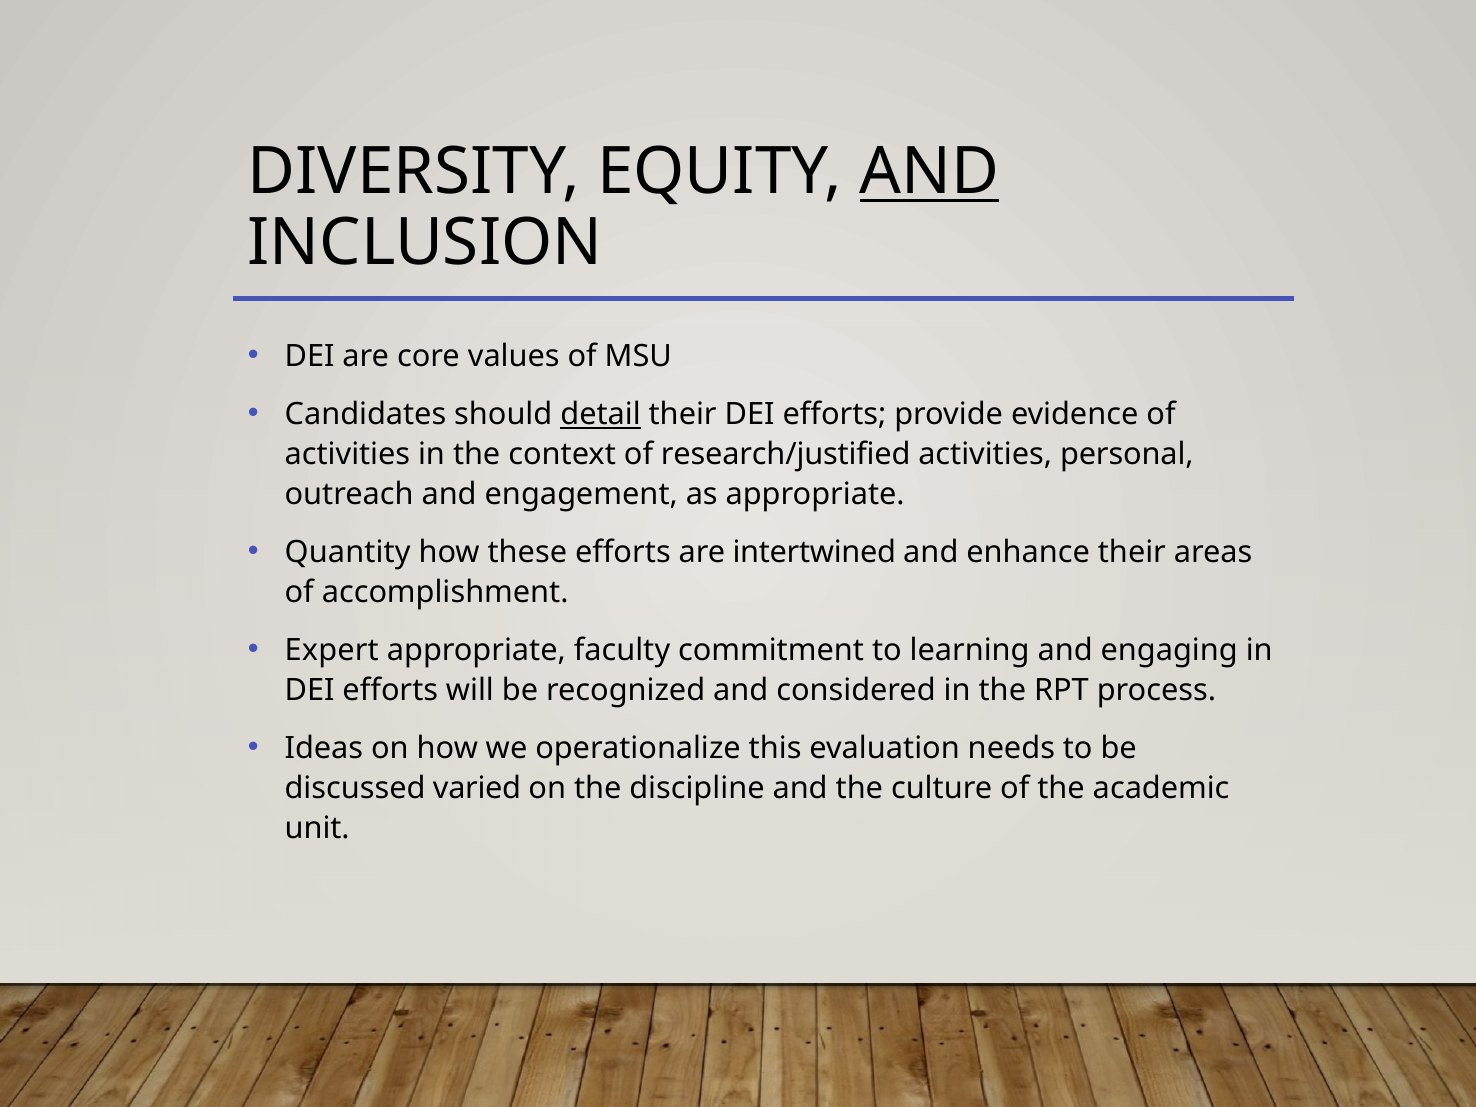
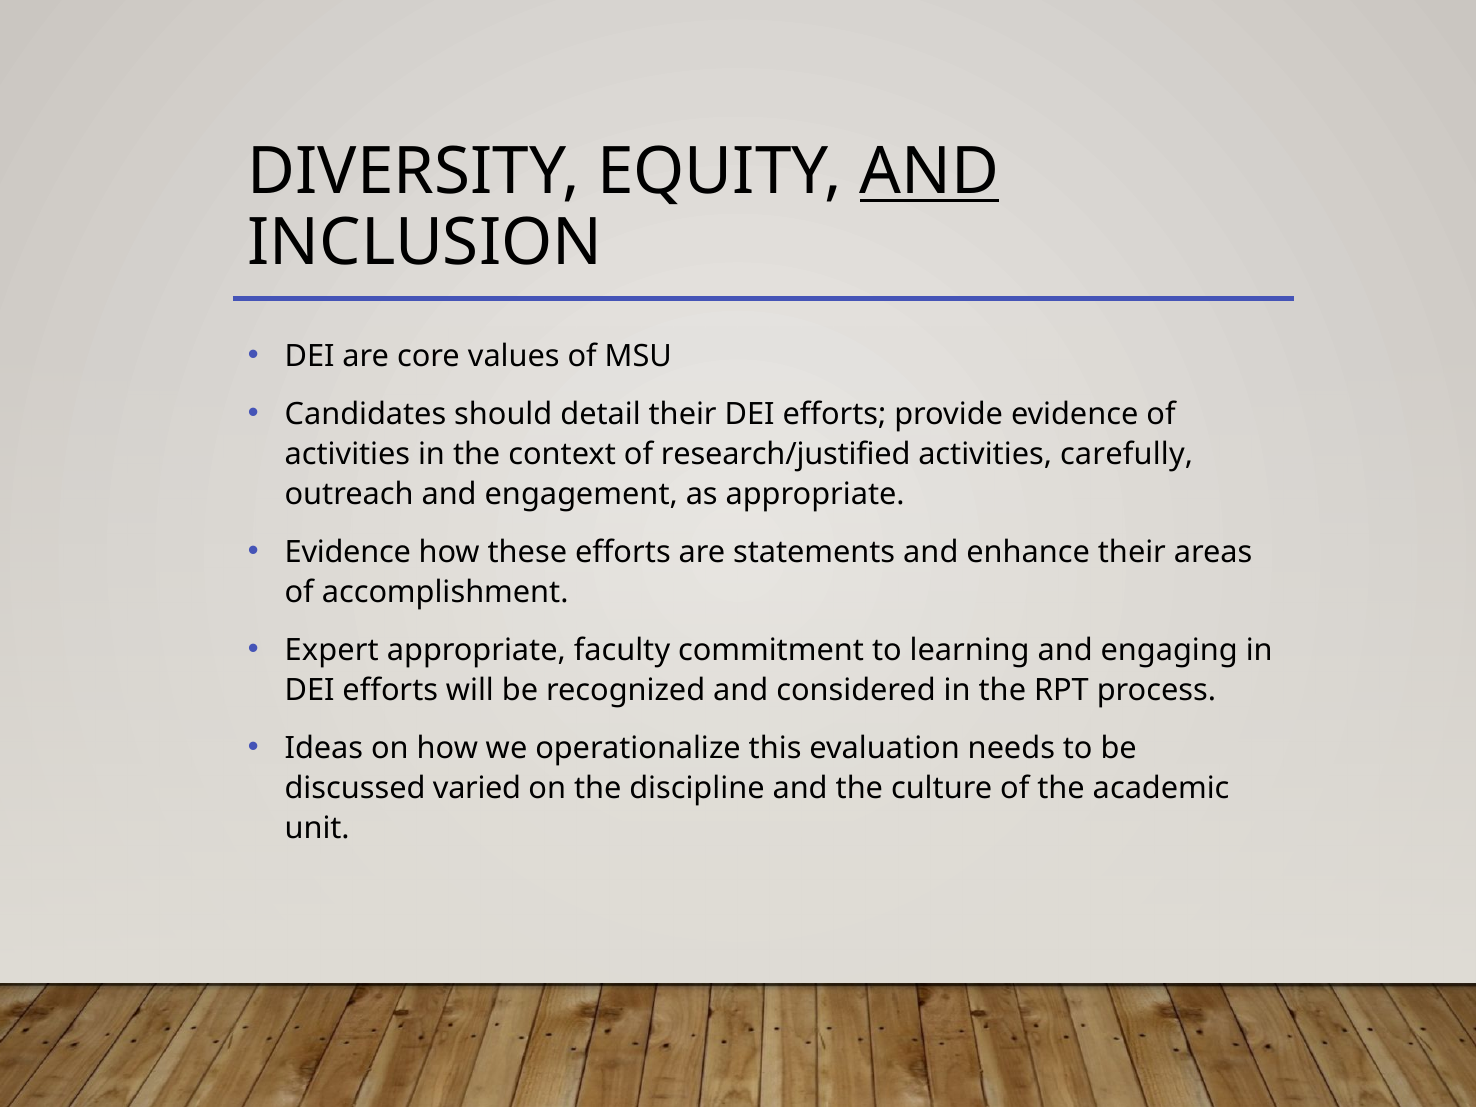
detail underline: present -> none
personal: personal -> carefully
Quantity at (348, 552): Quantity -> Evidence
intertwined: intertwined -> statements
